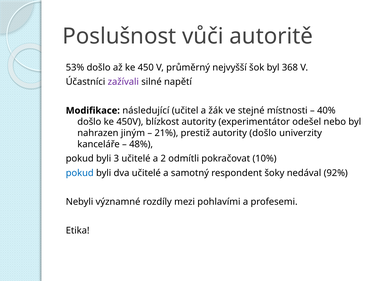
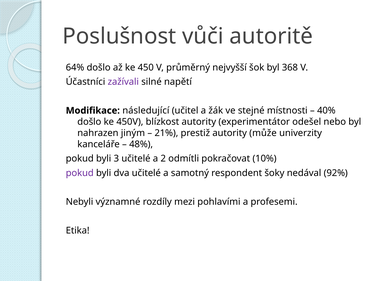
53%: 53% -> 64%
autority došlo: došlo -> může
pokud at (80, 173) colour: blue -> purple
